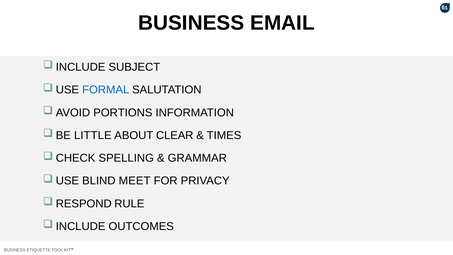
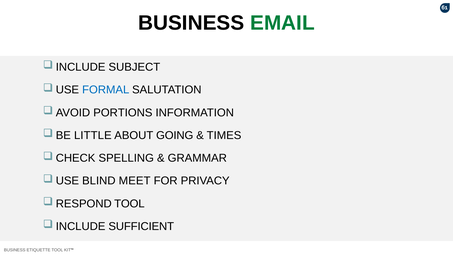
EMAIL colour: black -> green
CLEAR: CLEAR -> GOING
RULE at (129, 203): RULE -> TOOL
OUTCOMES: OUTCOMES -> SUFFICIENT
